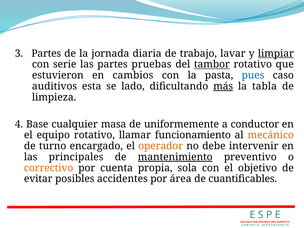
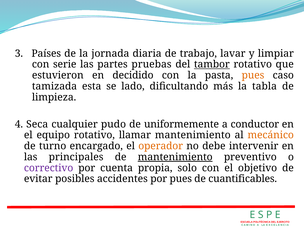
3 Partes: Partes -> Países
limpiar underline: present -> none
cambios: cambios -> decidido
pues at (253, 75) colour: blue -> orange
auditivos: auditivos -> tamizada
más underline: present -> none
Base: Base -> Seca
masa: masa -> pudo
llamar funcionamiento: funcionamiento -> mantenimiento
correctivo colour: orange -> purple
sola: sola -> solo
por área: área -> pues
